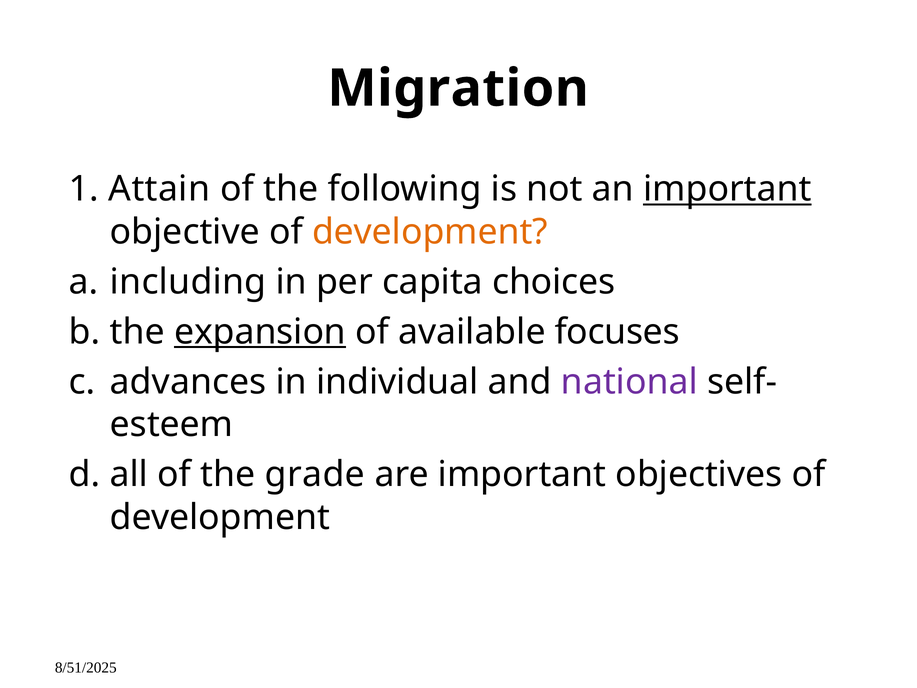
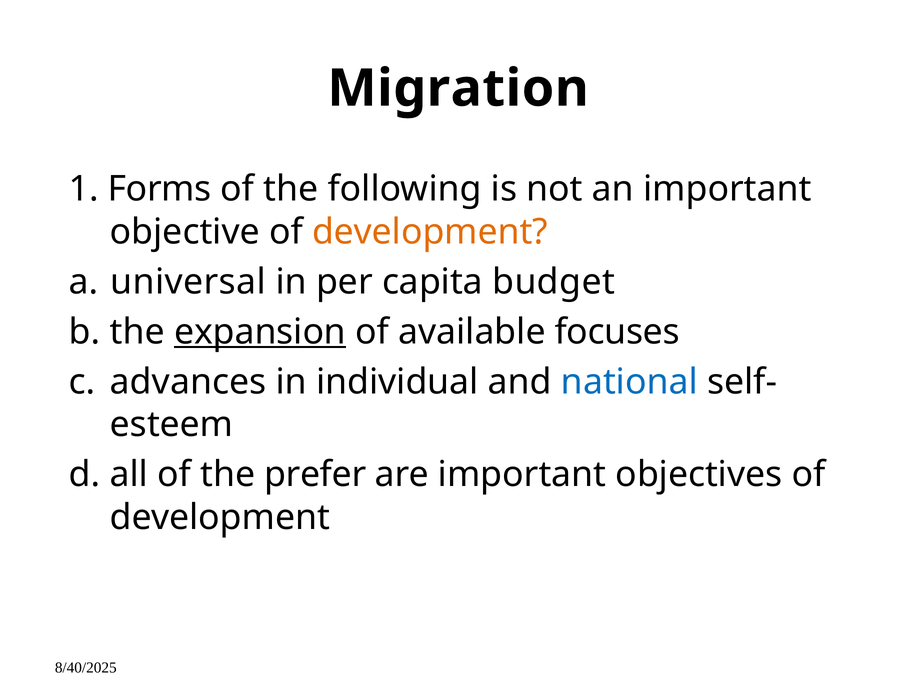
Attain: Attain -> Forms
important at (727, 189) underline: present -> none
including: including -> universal
choices: choices -> budget
national colour: purple -> blue
grade: grade -> prefer
8/51/2025: 8/51/2025 -> 8/40/2025
